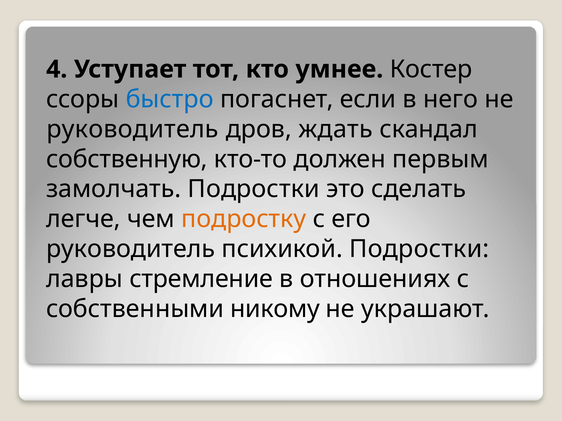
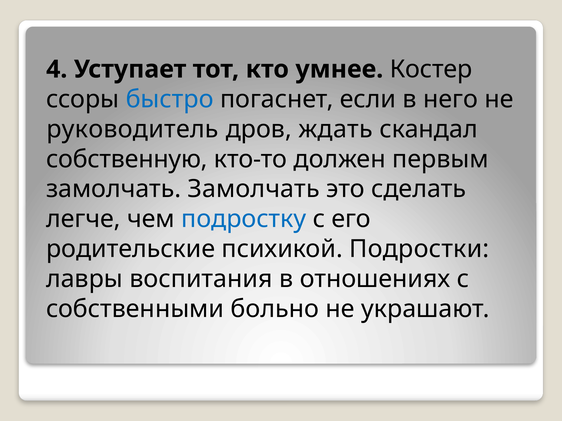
замолчать Подростки: Подростки -> Замолчать
подростку colour: orange -> blue
руководитель at (131, 249): руководитель -> родительские
стремление: стремление -> воспитания
никому: никому -> больно
